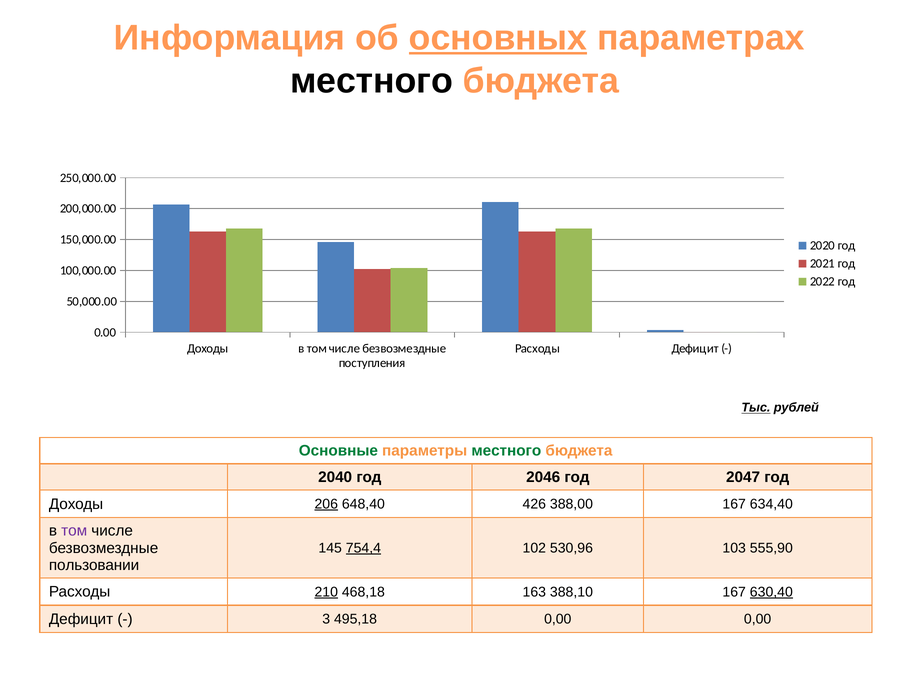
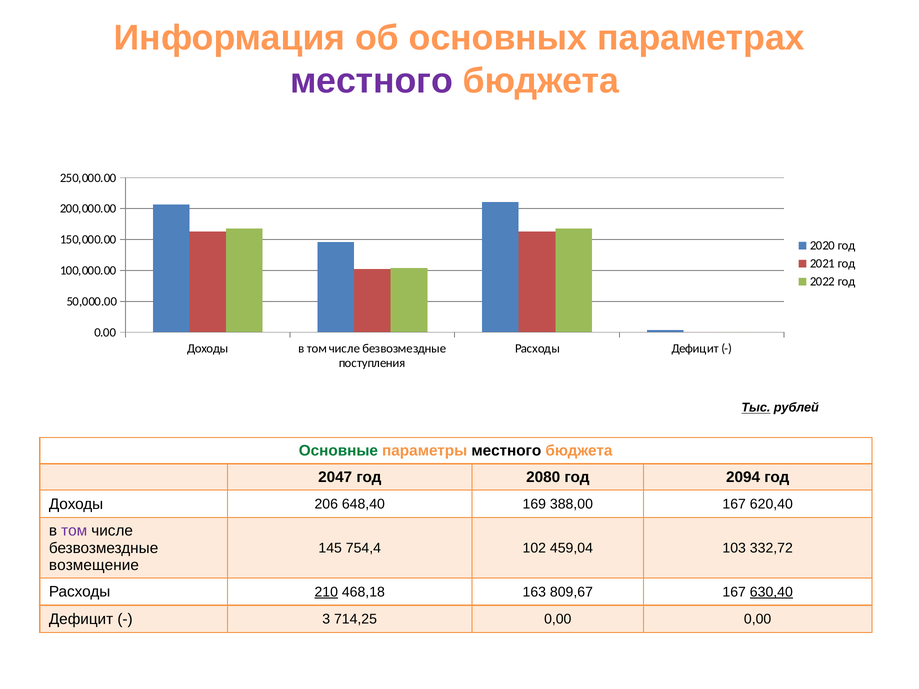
основных underline: present -> none
местного at (372, 81) colour: black -> purple
местного at (506, 451) colour: green -> black
2040: 2040 -> 2047
2046: 2046 -> 2080
2047: 2047 -> 2094
206 underline: present -> none
426: 426 -> 169
634,40: 634,40 -> 620,40
754,4 underline: present -> none
530,96: 530,96 -> 459,04
555,90: 555,90 -> 332,72
пользовании: пользовании -> возмещение
388,10: 388,10 -> 809,67
495,18: 495,18 -> 714,25
